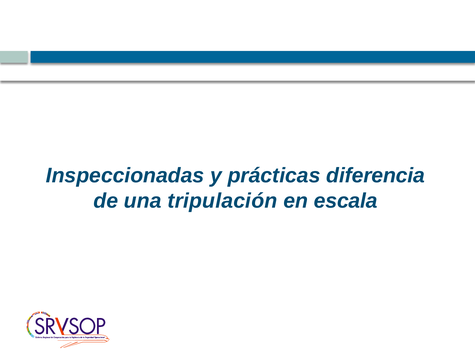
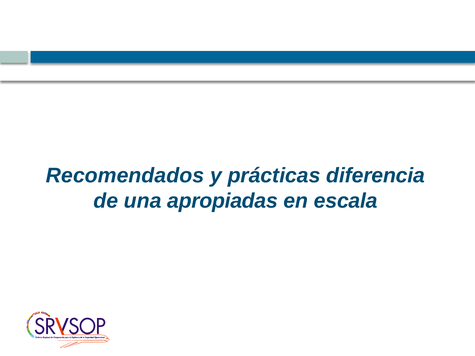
Inspeccionadas: Inspeccionadas -> Recomendados
tripulación: tripulación -> apropiadas
